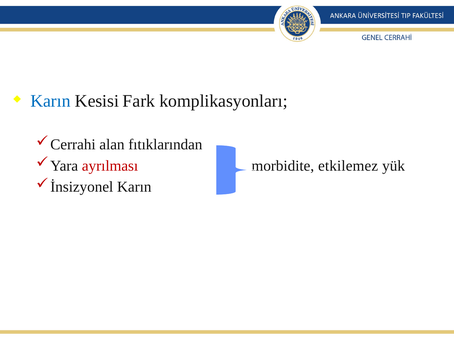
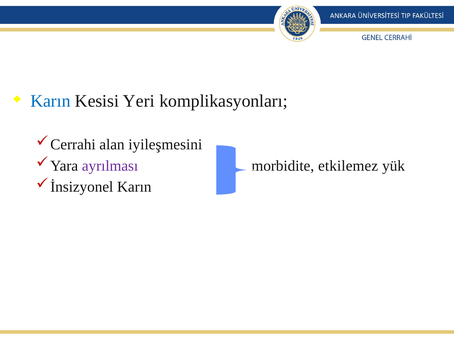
Fark: Fark -> Yeri
fıtıklarından: fıtıklarından -> iyileşmesini
ayrılması colour: red -> purple
